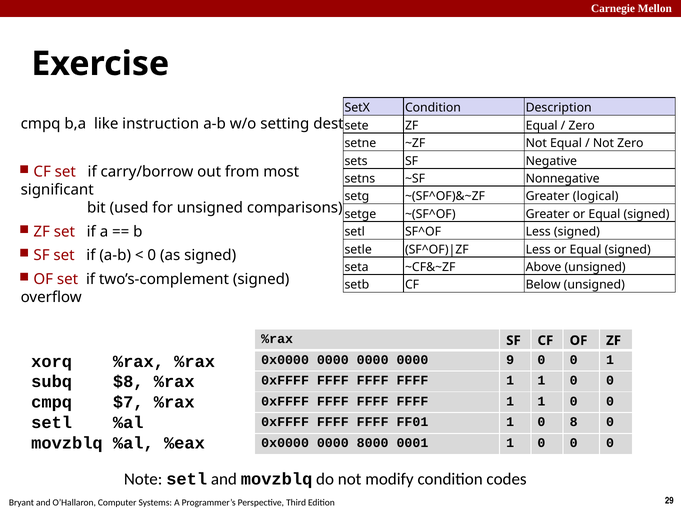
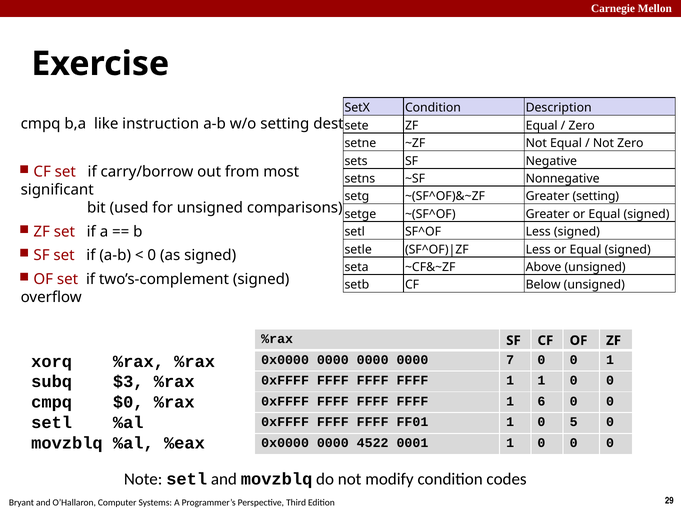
Greater logical: logical -> setting
9: 9 -> 7
$8: $8 -> $3
$7: $7 -> $0
1 at (541, 402): 1 -> 6
8: 8 -> 5
8000: 8000 -> 4522
